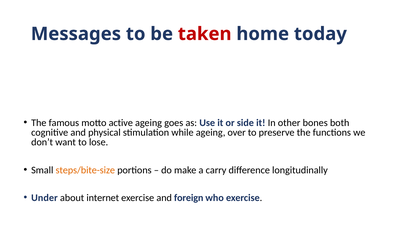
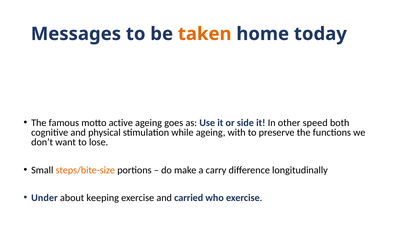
taken colour: red -> orange
bones: bones -> speed
over: over -> with
internet: internet -> keeping
foreign: foreign -> carried
